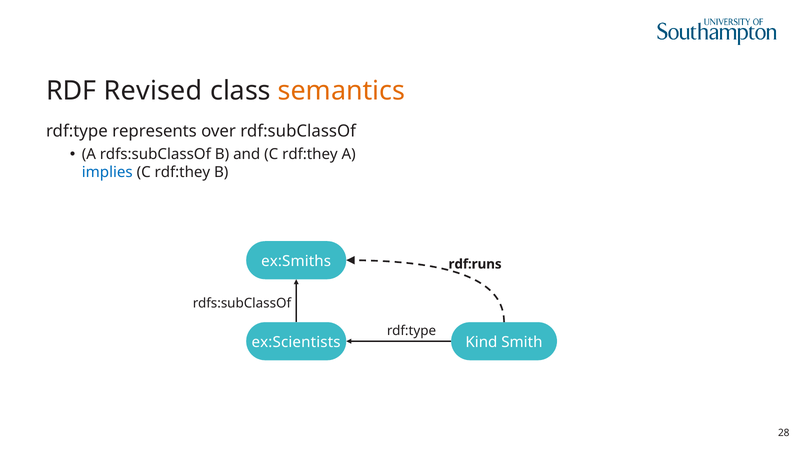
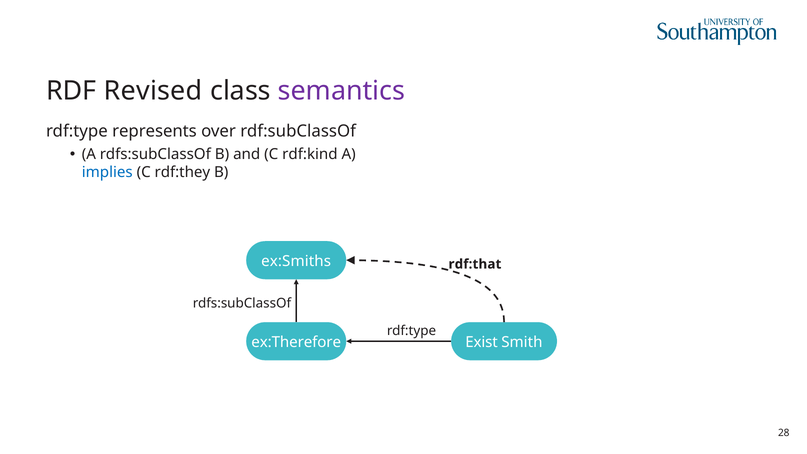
semantics colour: orange -> purple
and C rdf:they: rdf:they -> rdf:kind
rdf:runs: rdf:runs -> rdf:that
ex:Scientists: ex:Scientists -> ex:Therefore
Kind: Kind -> Exist
